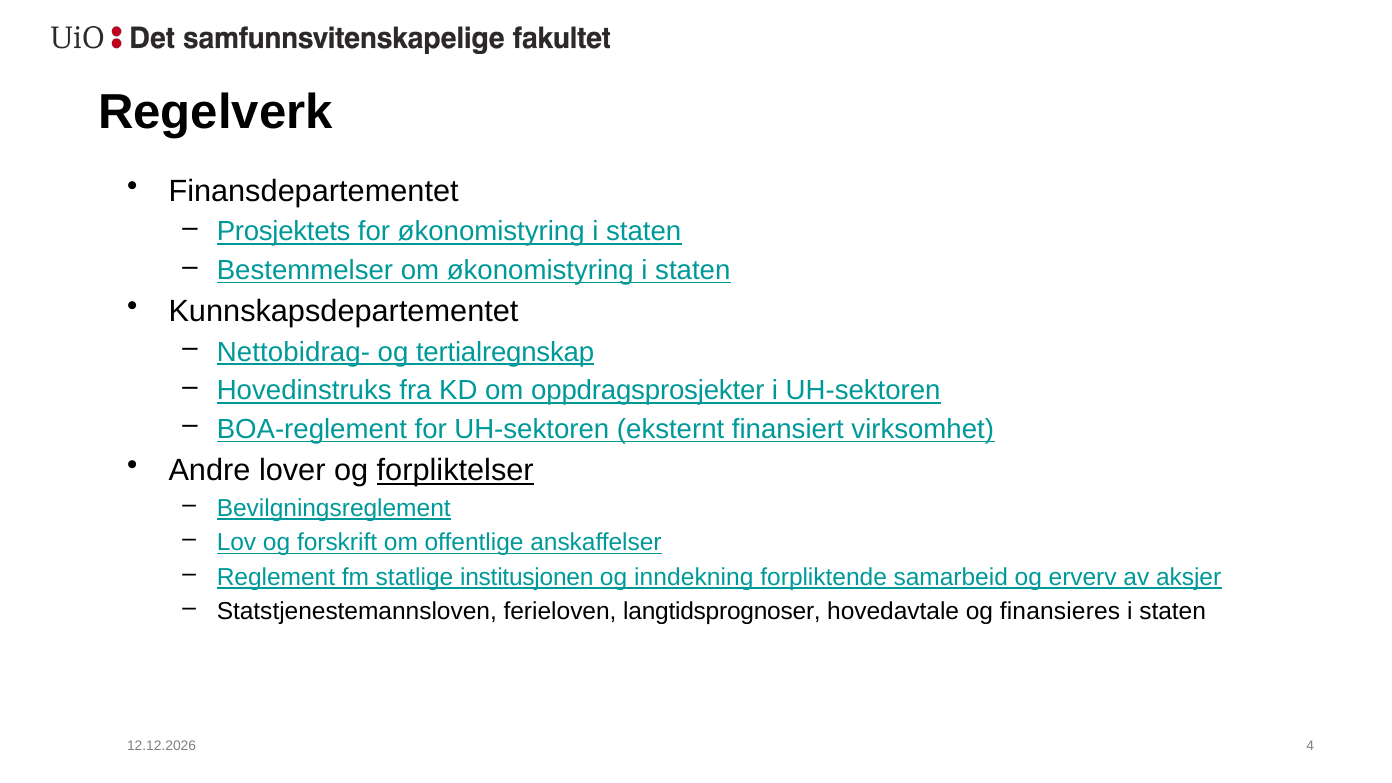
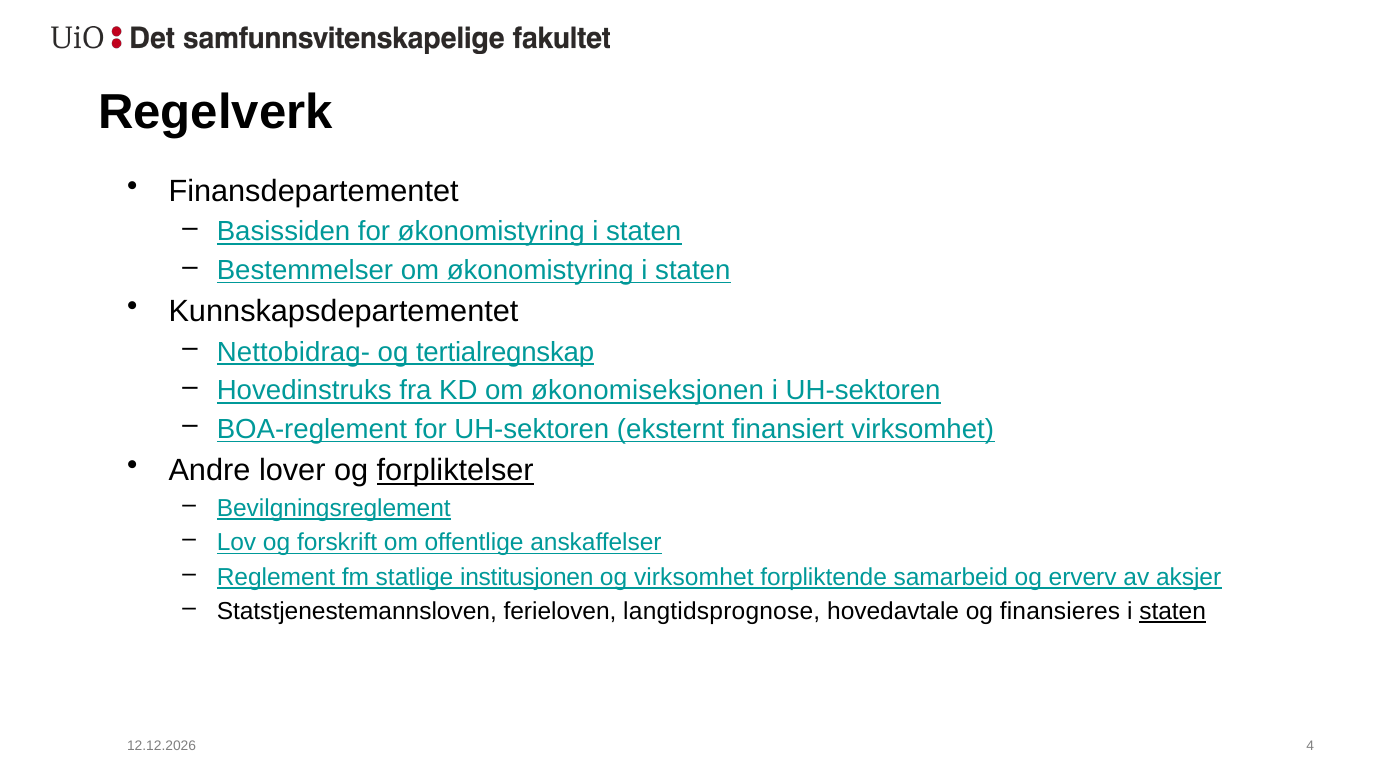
Prosjektets: Prosjektets -> Basissiden
oppdragsprosjekter: oppdragsprosjekter -> økonomiseksjonen
og inndekning: inndekning -> virksomhet
langtidsprognoser: langtidsprognoser -> langtidsprognose
staten at (1173, 611) underline: none -> present
